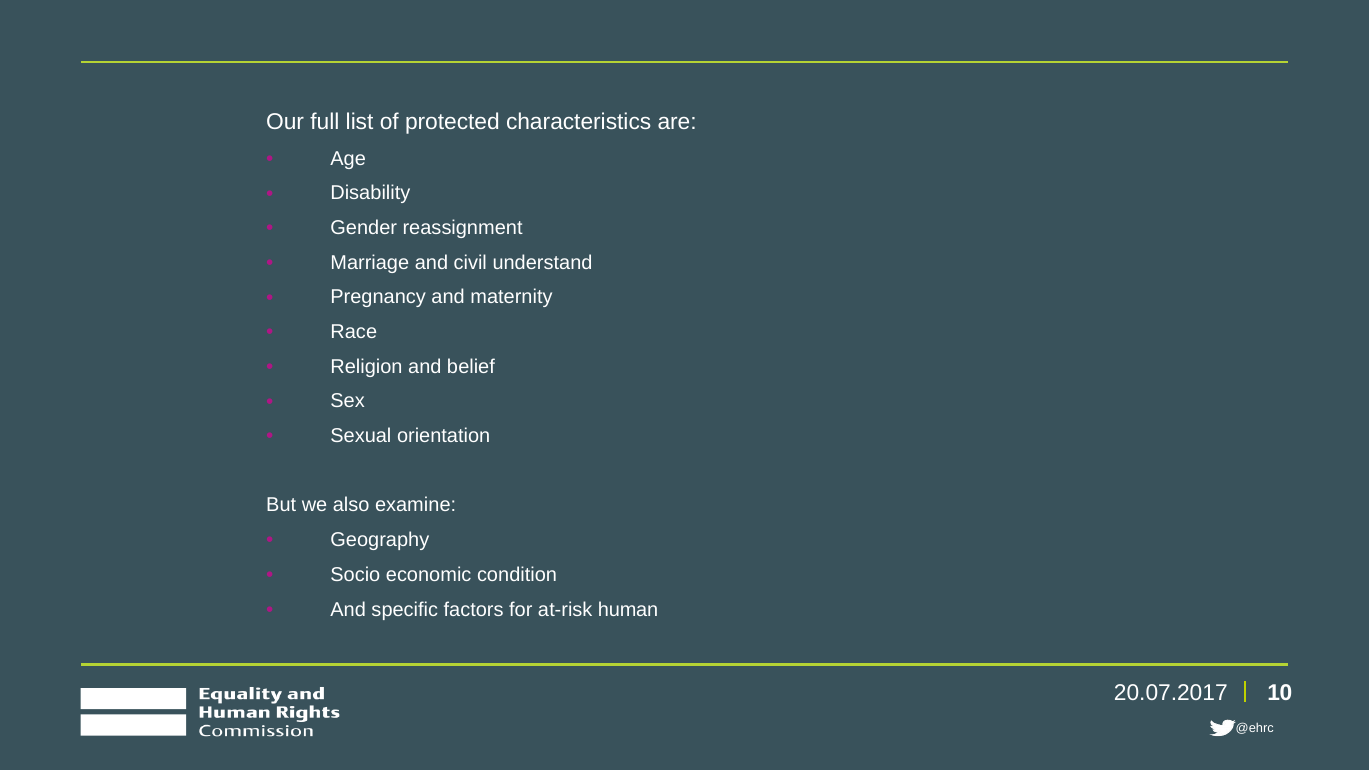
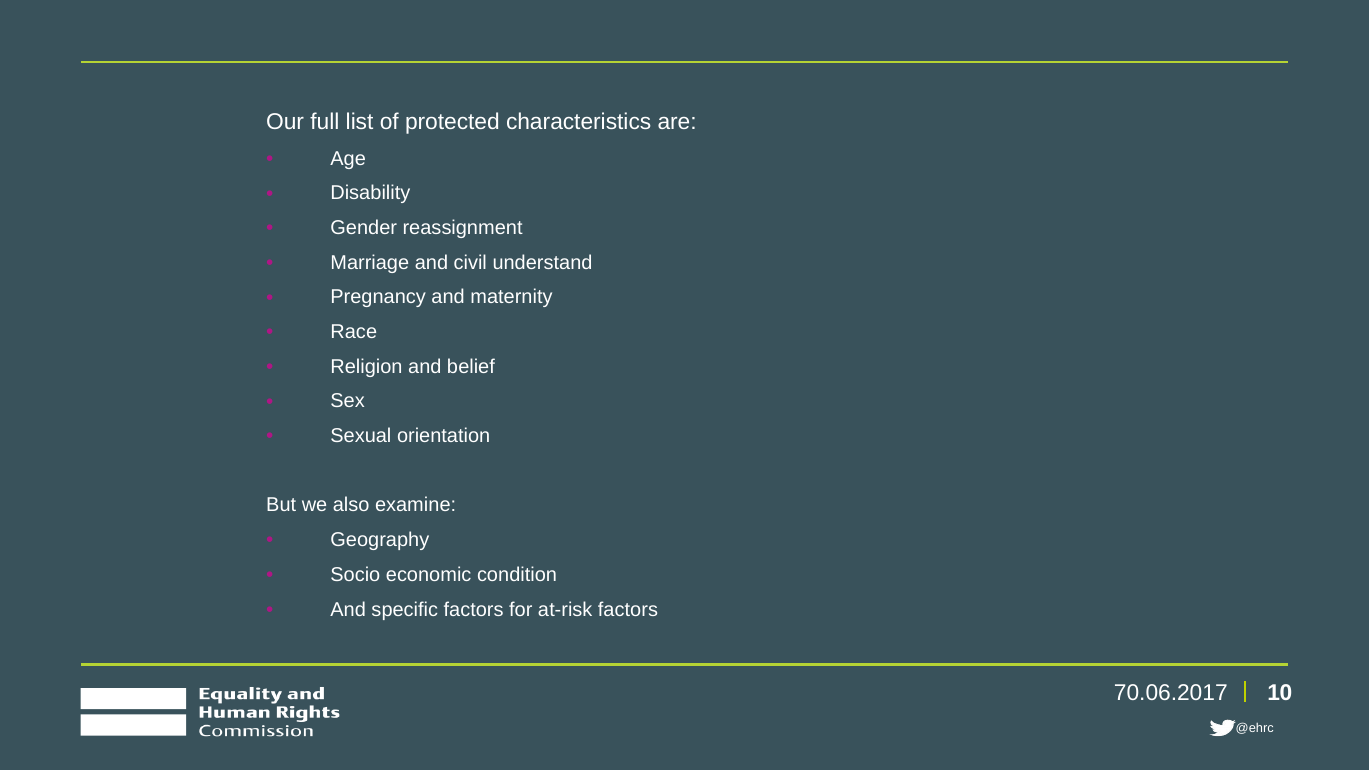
at-risk human: human -> factors
20.07.2017: 20.07.2017 -> 70.06.2017
